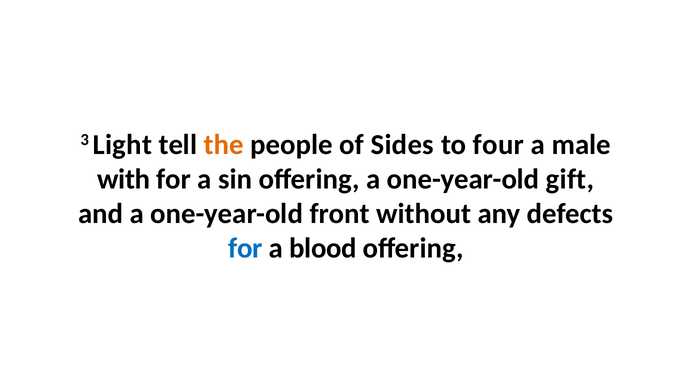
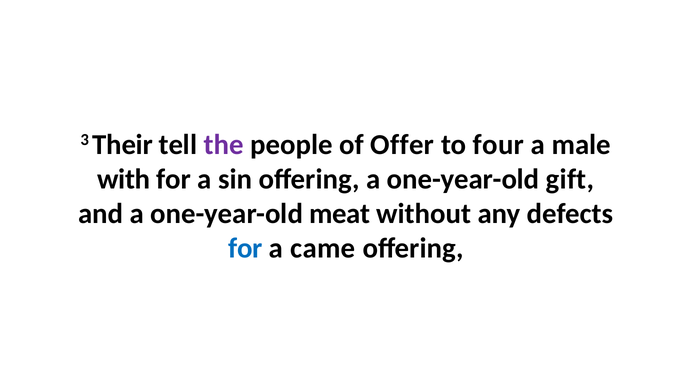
Light: Light -> Their
the colour: orange -> purple
Sides: Sides -> Offer
front: front -> meat
blood: blood -> came
